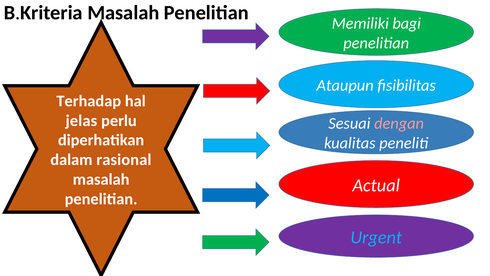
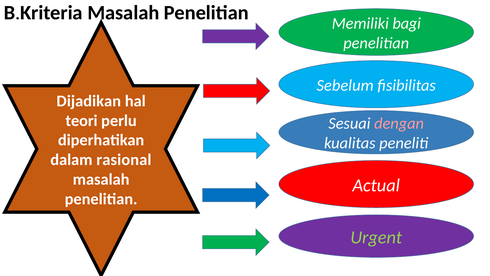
Ataupun: Ataupun -> Sebelum
Terhadap: Terhadap -> Dijadikan
jelas: jelas -> teori
Urgent colour: light blue -> light green
